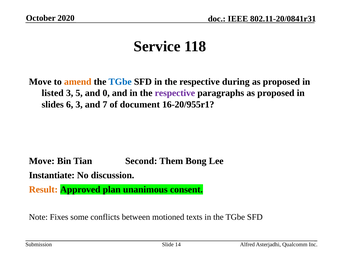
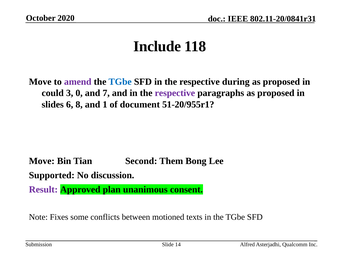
Service: Service -> Include
amend colour: orange -> purple
listed: listed -> could
5: 5 -> 0
0: 0 -> 7
6 3: 3 -> 8
7: 7 -> 1
16-20/955r1: 16-20/955r1 -> 51-20/955r1
Instantiate: Instantiate -> Supported
Result colour: orange -> purple
